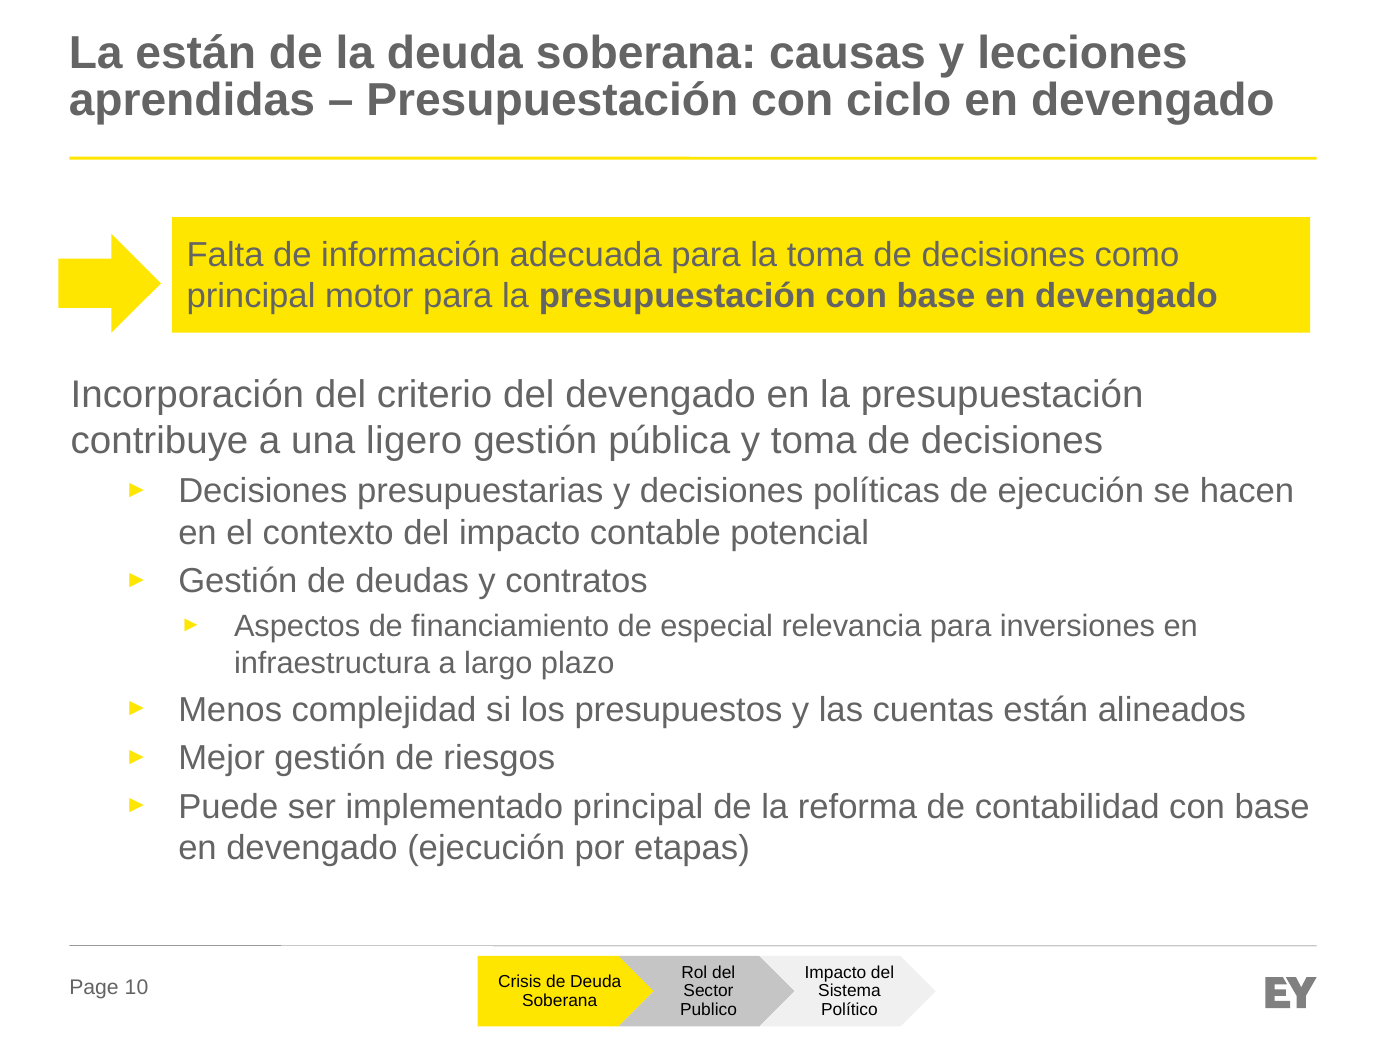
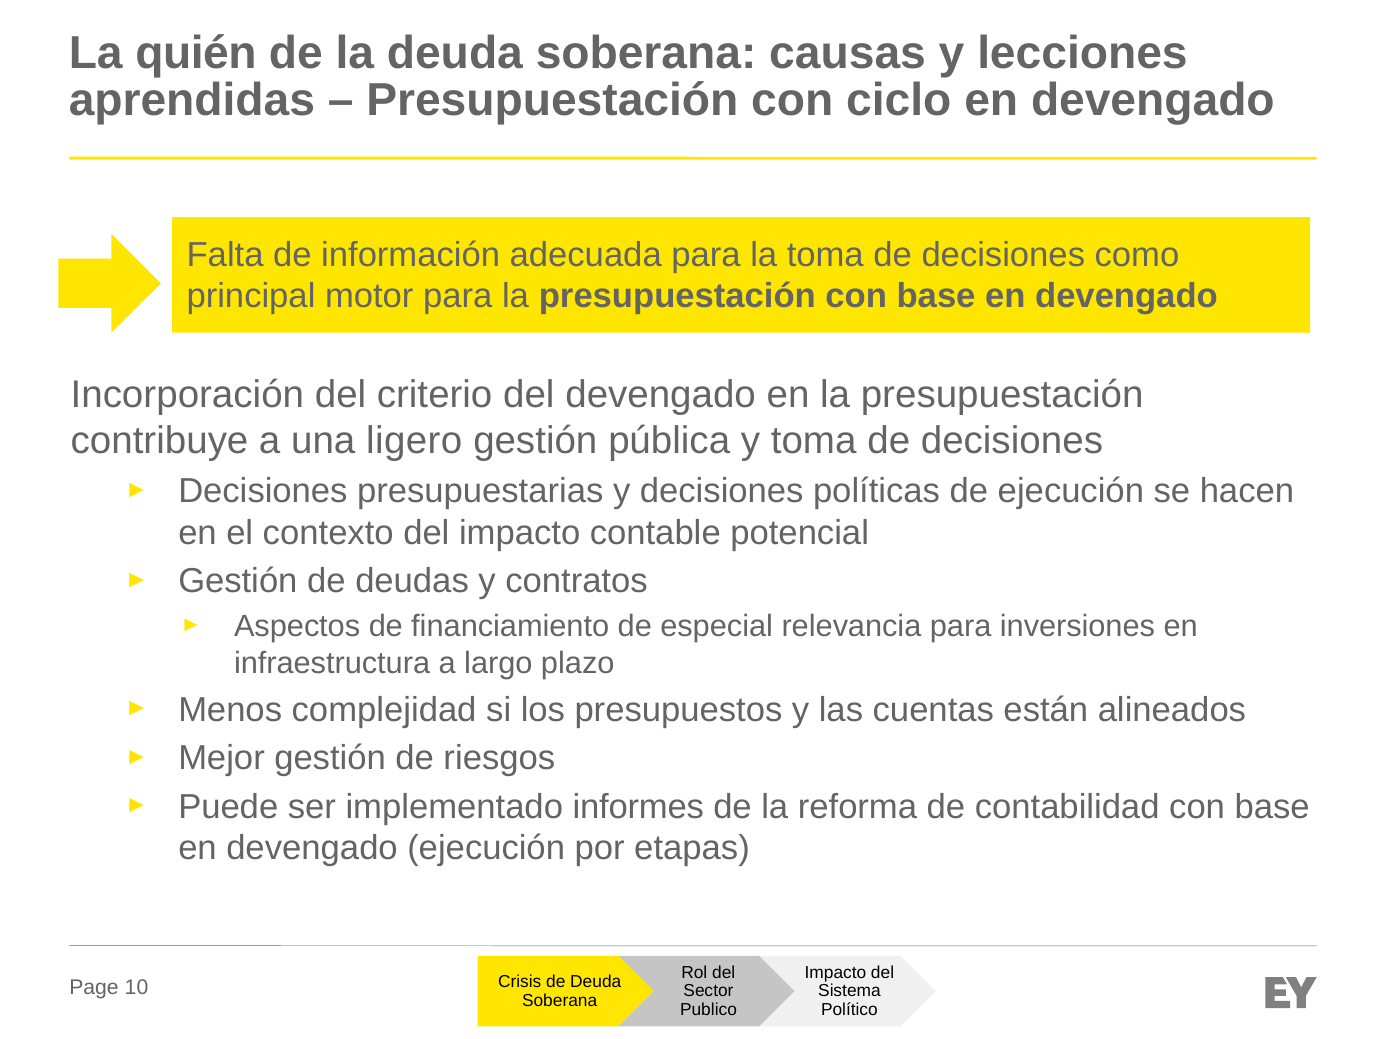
La están: están -> quién
implementado principal: principal -> informes
